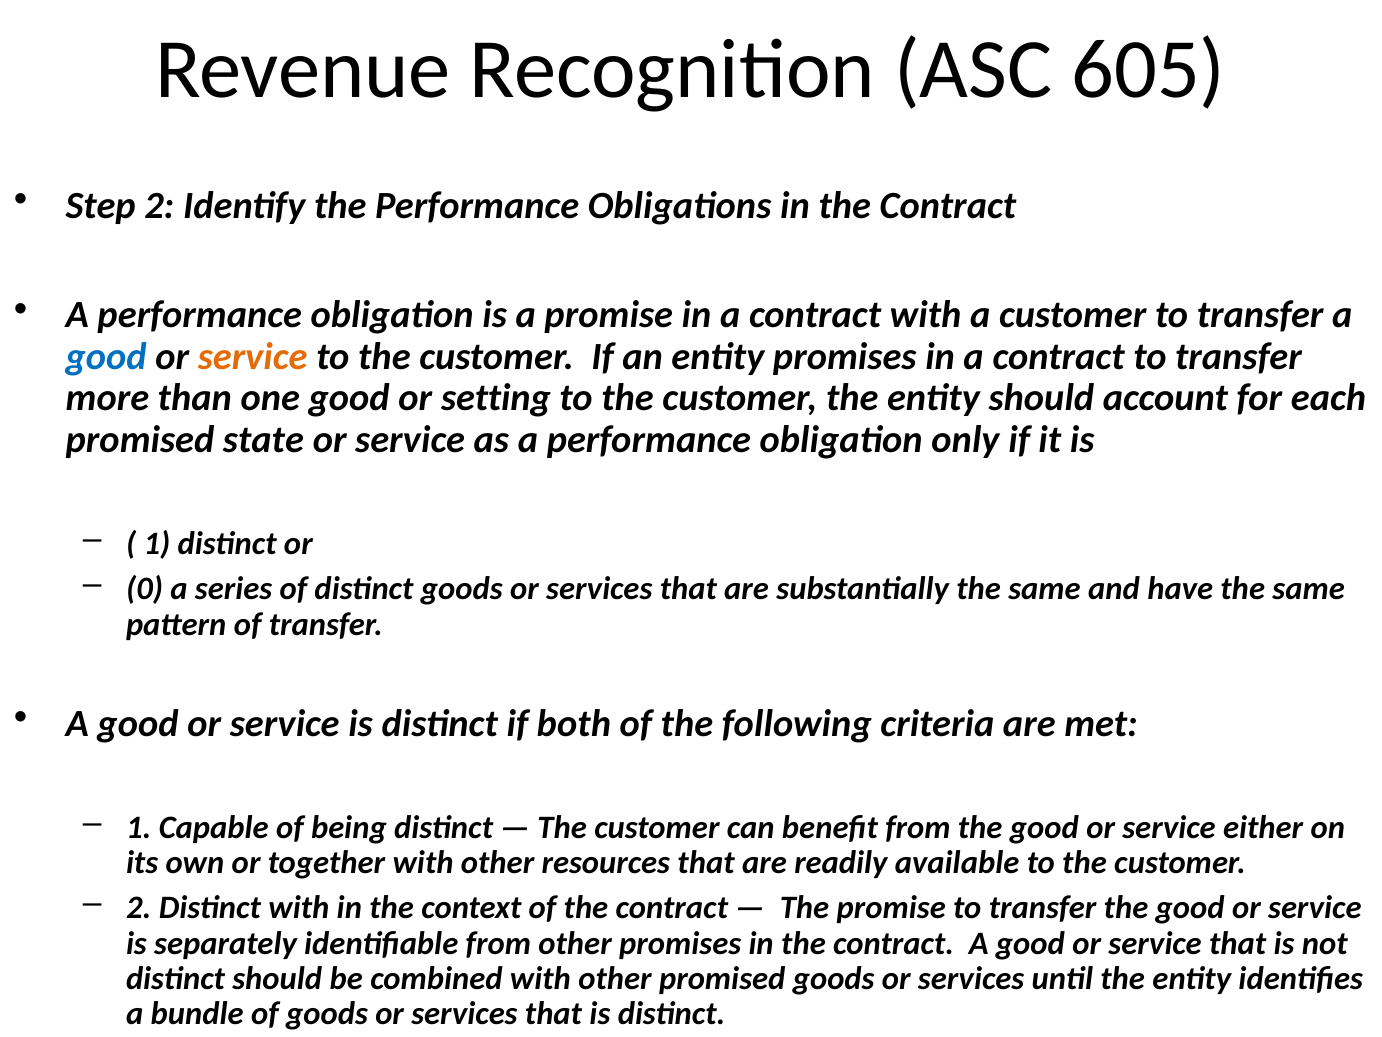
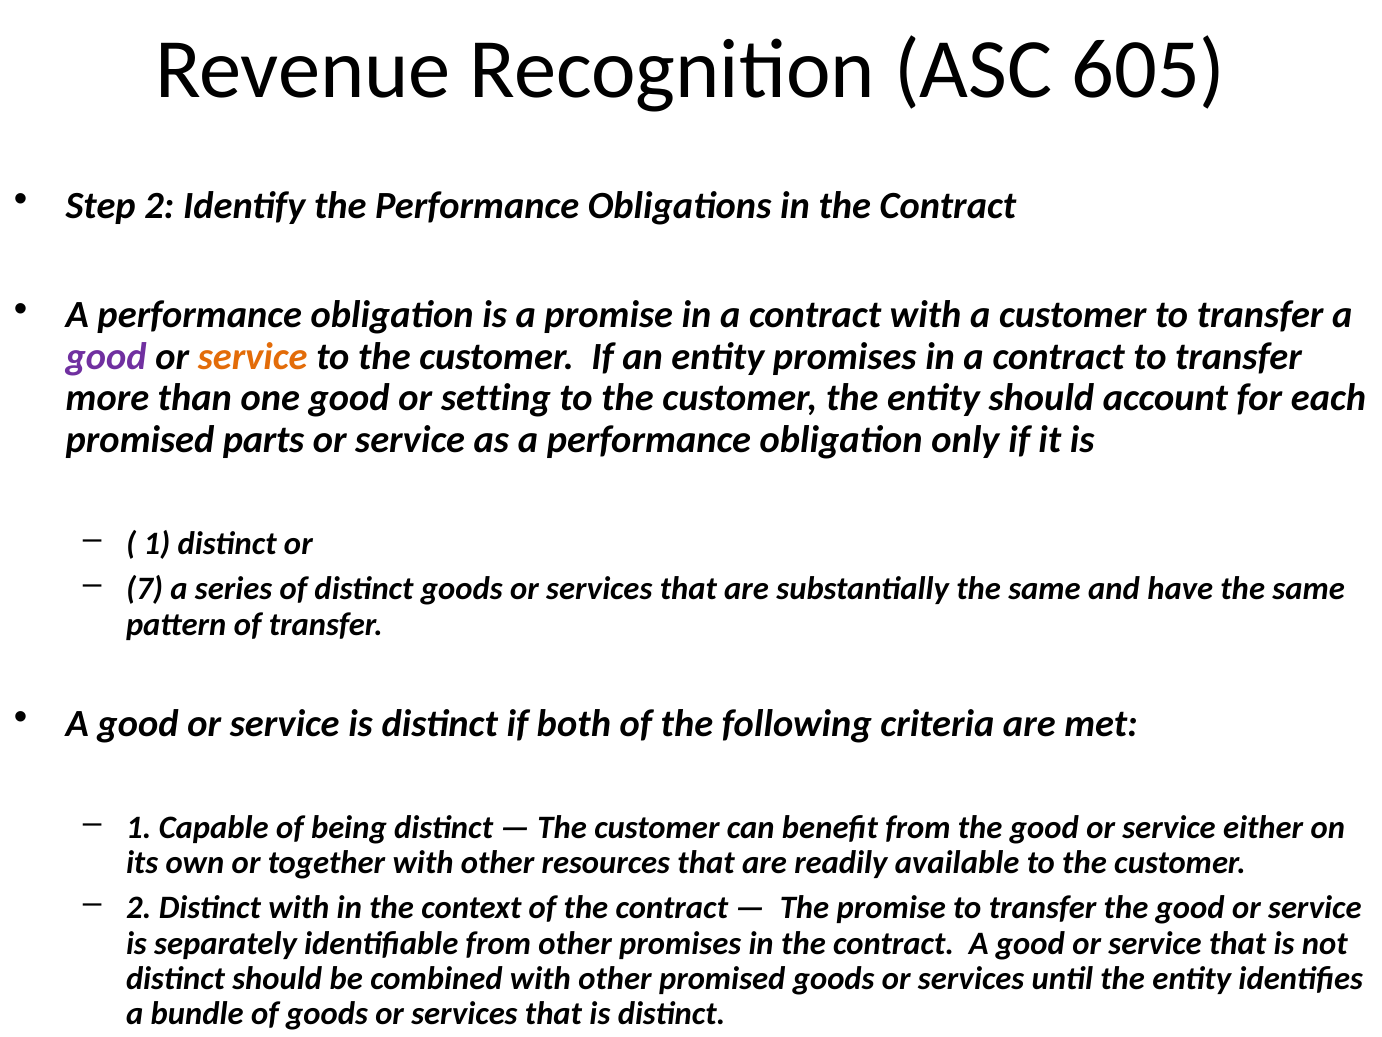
good at (106, 356) colour: blue -> purple
state: state -> parts
0: 0 -> 7
